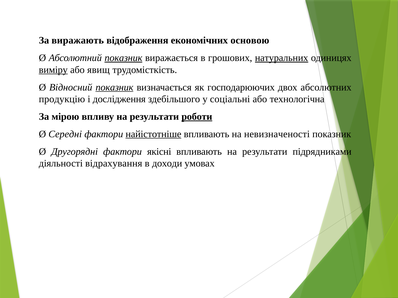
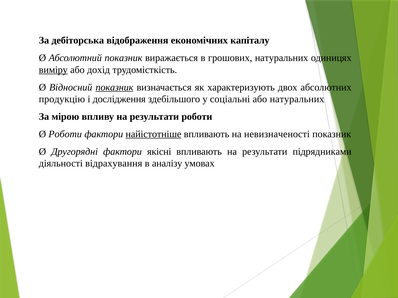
виражають: виражають -> дебіторська
основою: основою -> капіталу
показник at (123, 58) underline: present -> none
натуральних at (282, 58) underline: present -> none
явищ: явищ -> дохід
господарюючих: господарюючих -> характеризують
або технологічна: технологічна -> натуральних
роботи at (197, 117) underline: present -> none
Ø Середні: Середні -> Роботи
доходи: доходи -> аналізу
